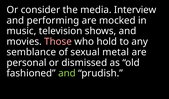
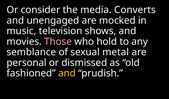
Interview: Interview -> Converts
performing: performing -> unengaged
and at (67, 73) colour: light green -> yellow
